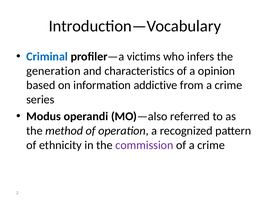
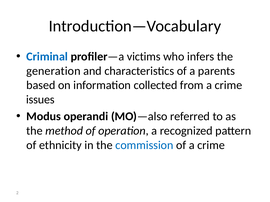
opinion: opinion -> parents
addictive: addictive -> collected
series: series -> issues
commission colour: purple -> blue
